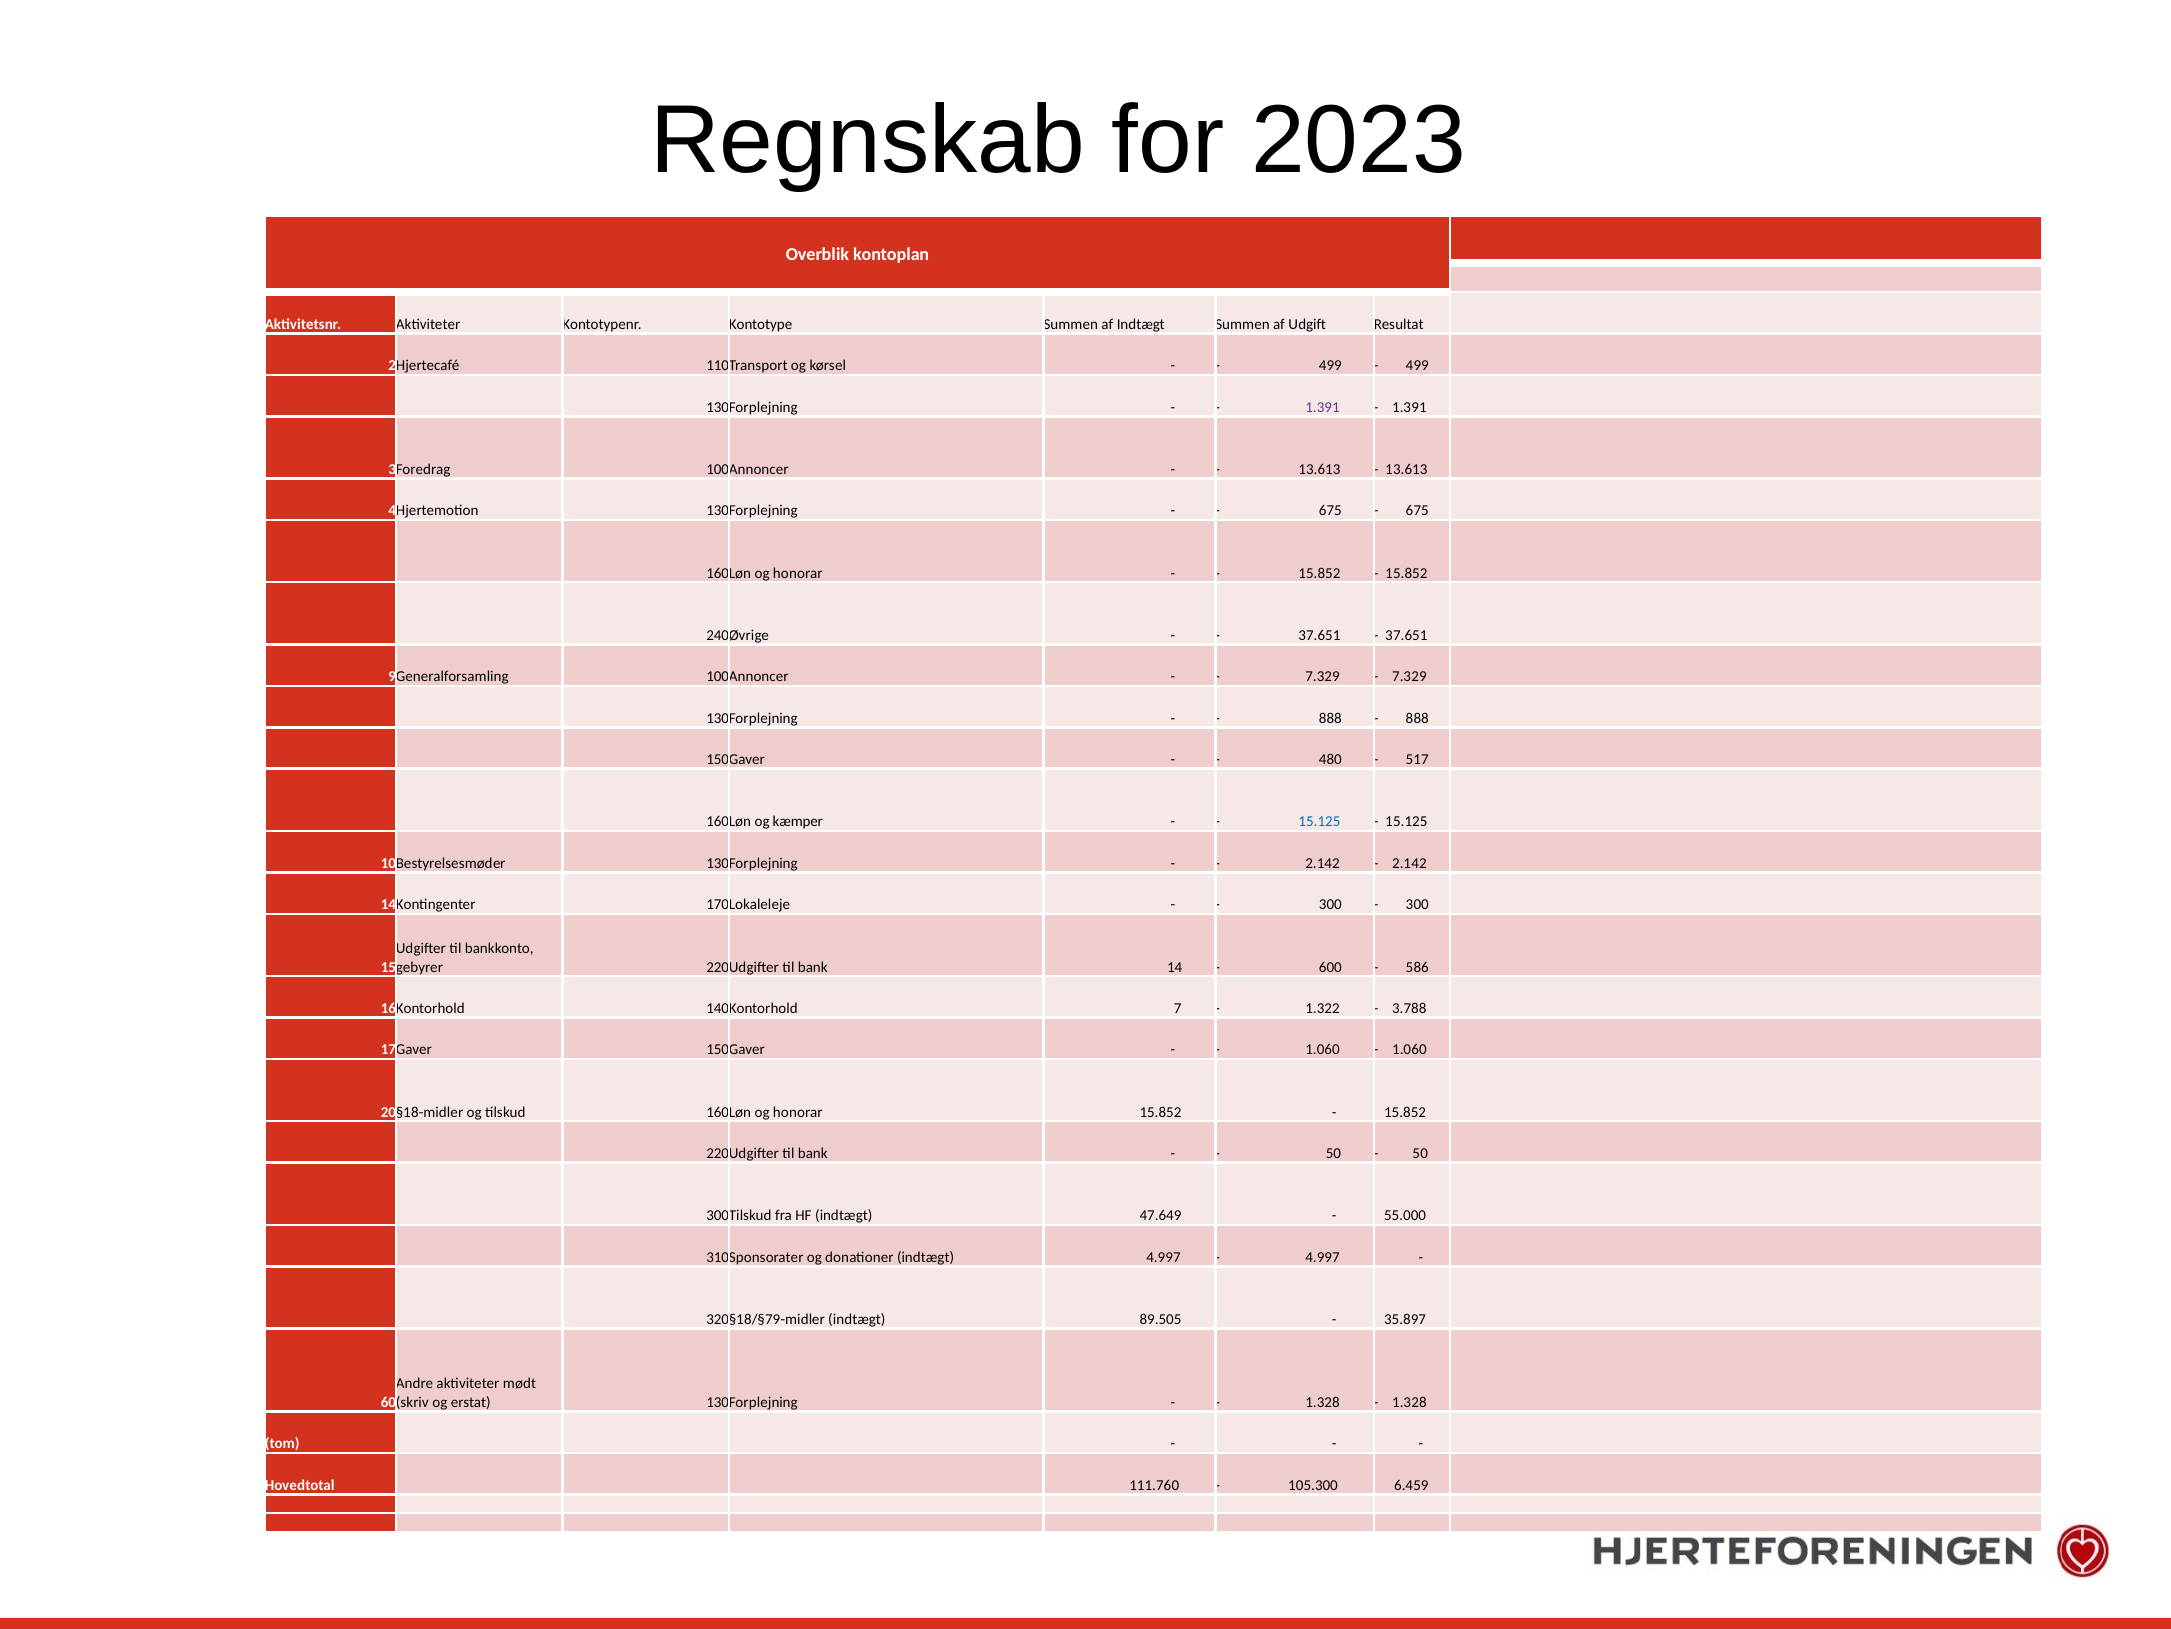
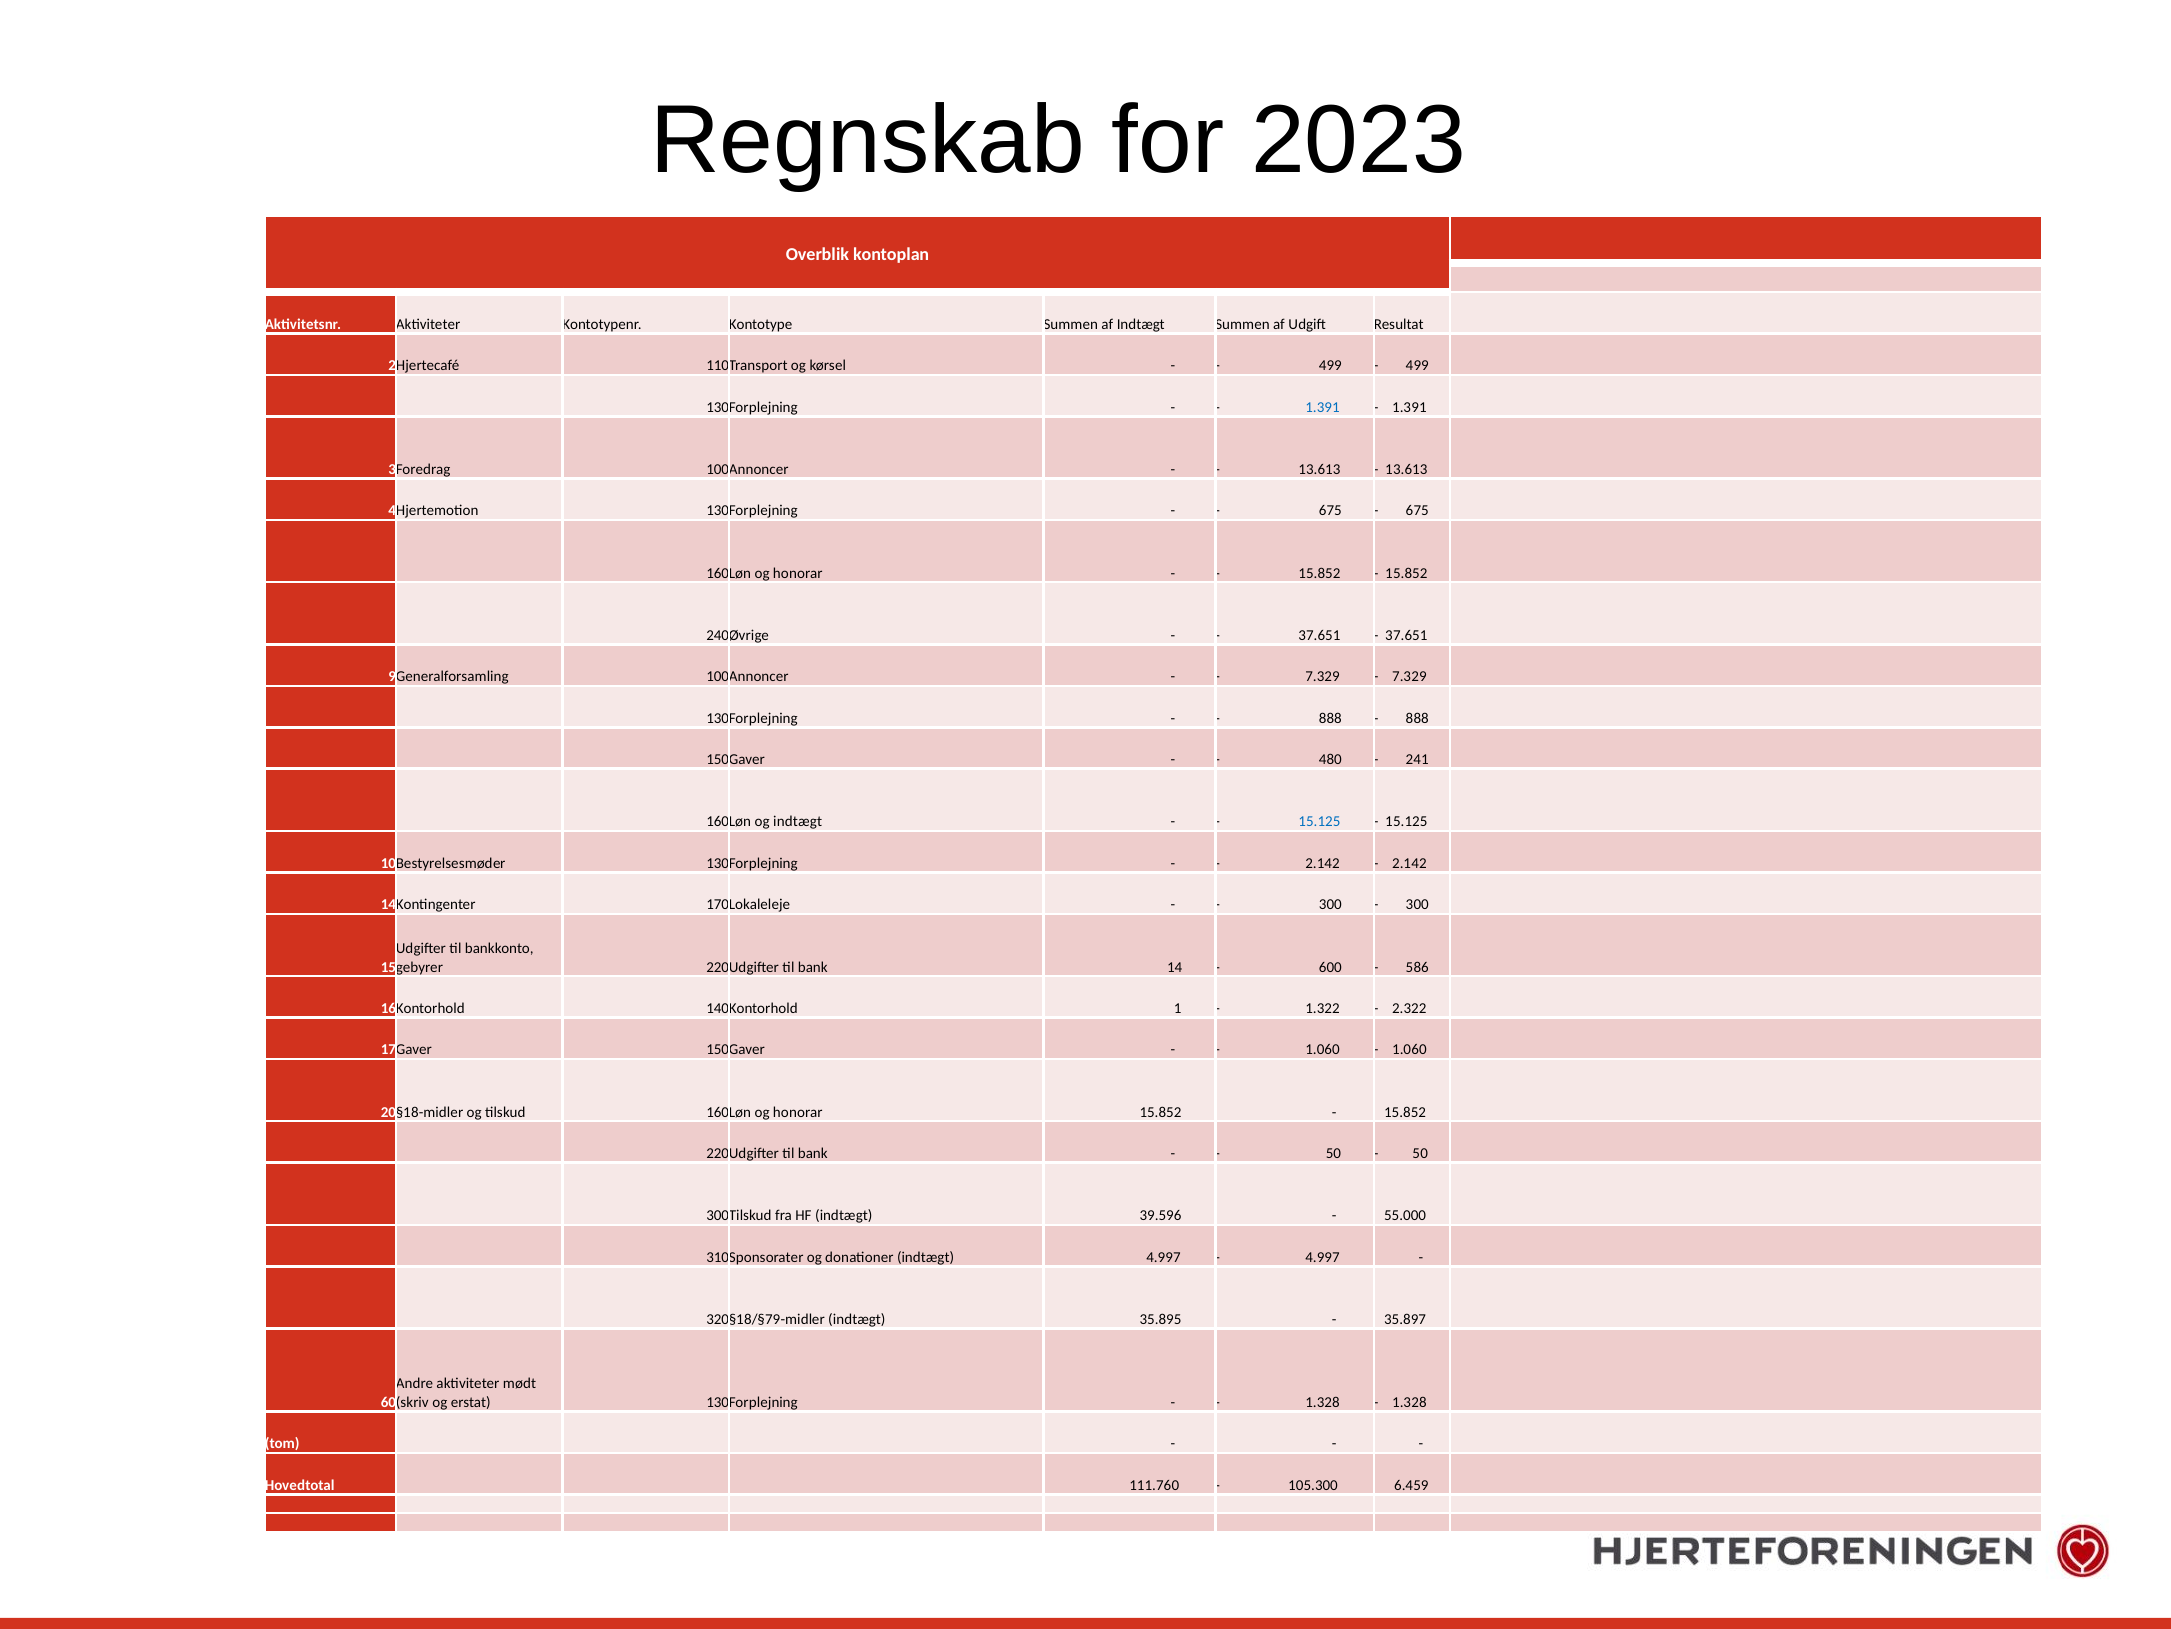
1.391 at (1322, 407) colour: purple -> blue
517: 517 -> 241
og kæmper: kæmper -> indtægt
7: 7 -> 1
3.788: 3.788 -> 2.322
47.649: 47.649 -> 39.596
89.505: 89.505 -> 35.895
